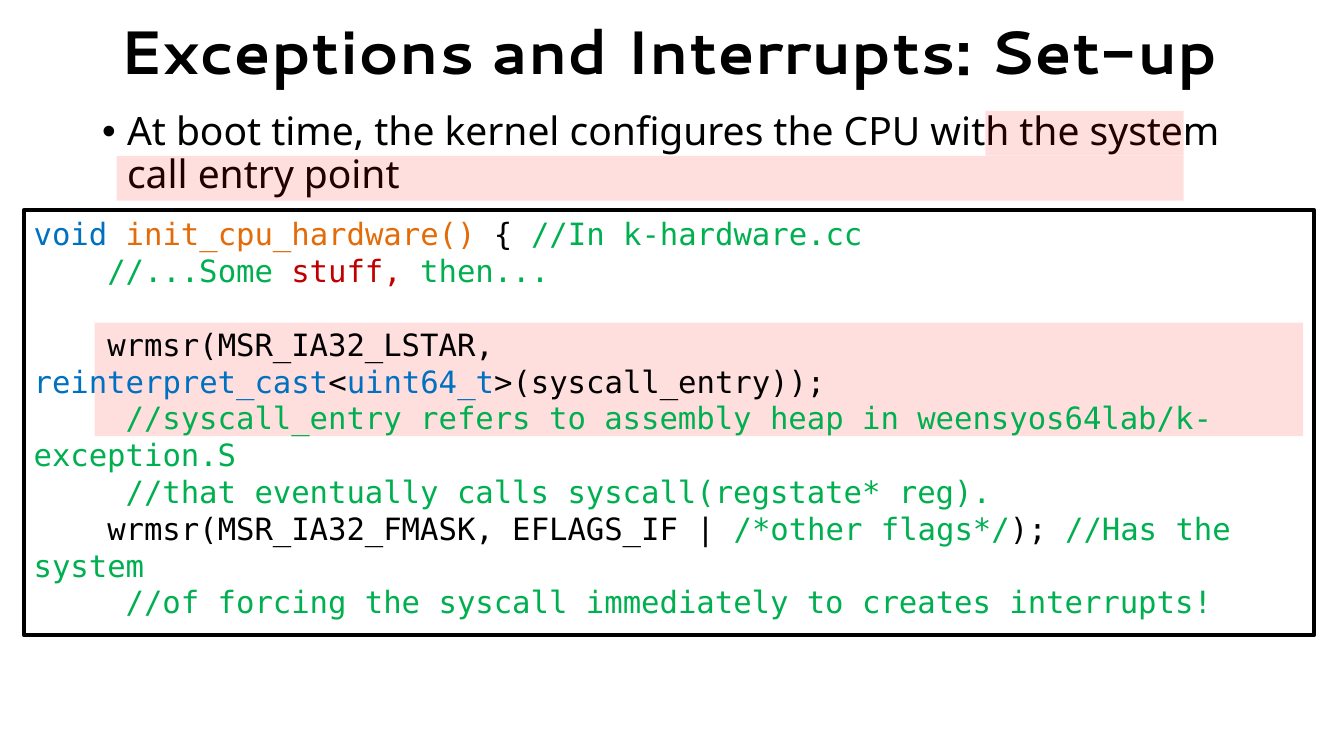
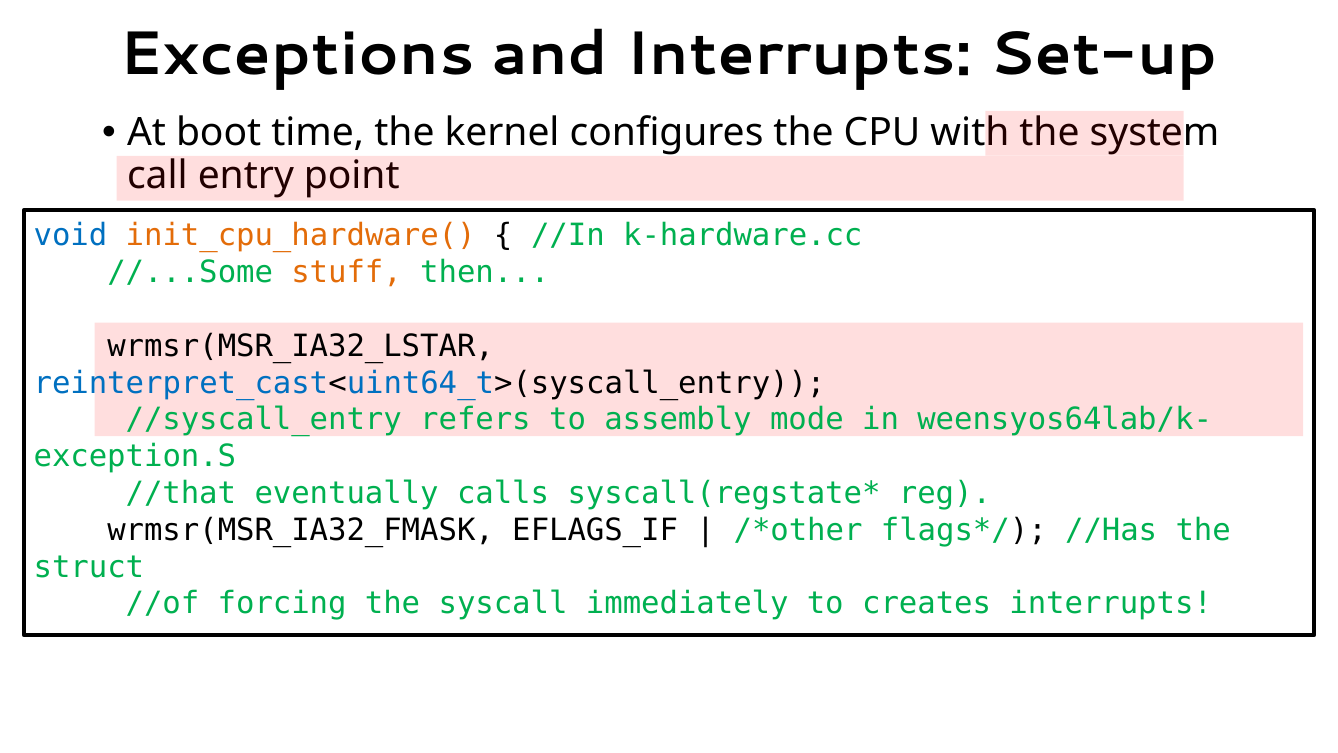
stuff colour: red -> orange
heap: heap -> mode
system at (89, 567): system -> struct
